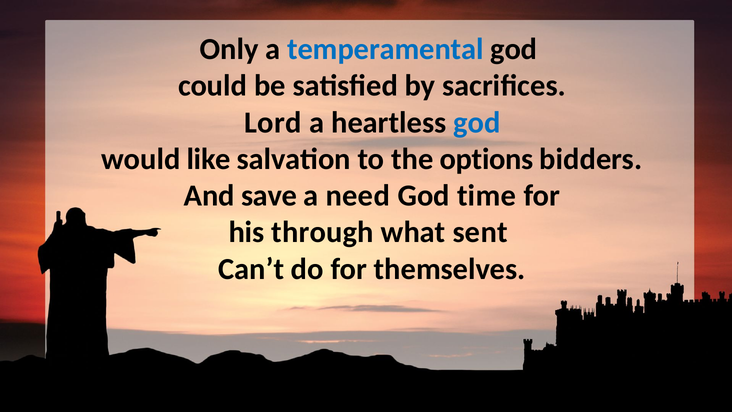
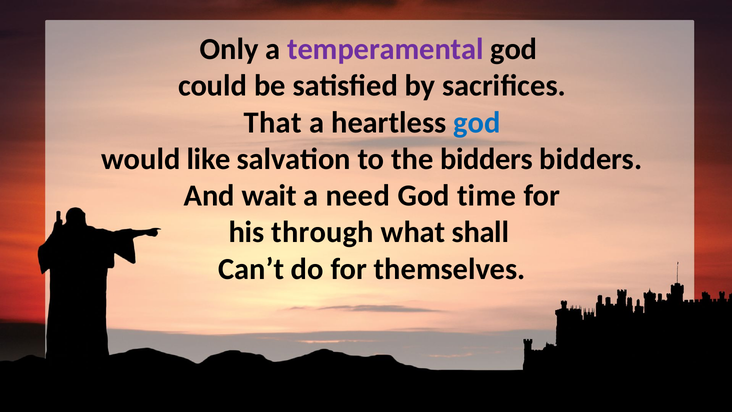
temperamental colour: blue -> purple
Lord: Lord -> That
the options: options -> bidders
save: save -> wait
sent: sent -> shall
